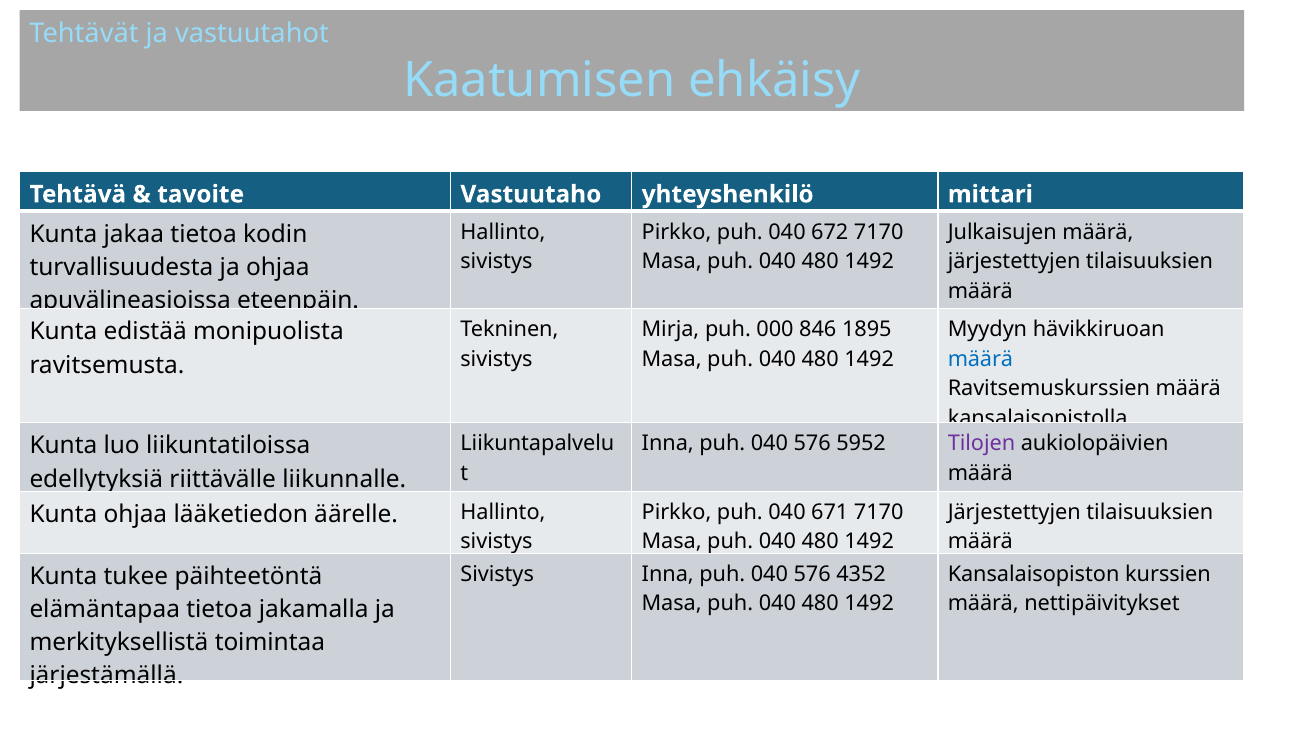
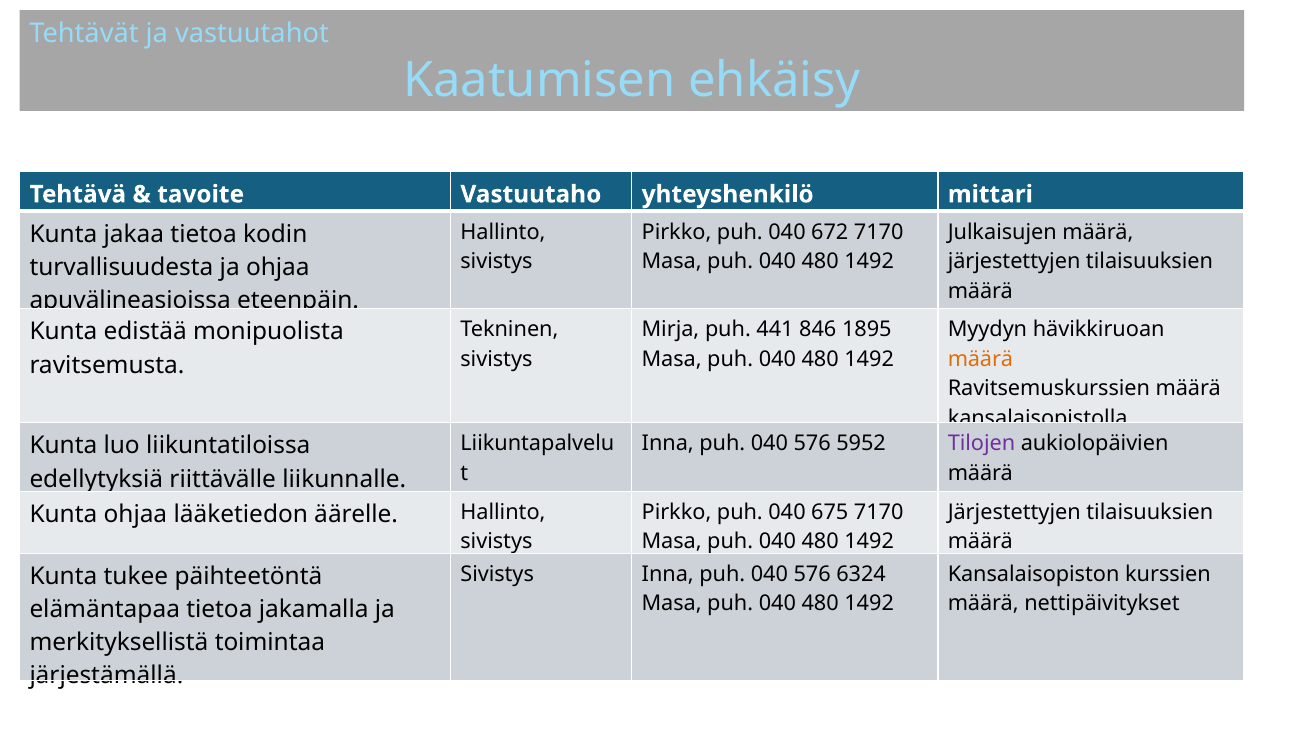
000: 000 -> 441
määrä at (980, 359) colour: blue -> orange
671: 671 -> 675
4352: 4352 -> 6324
